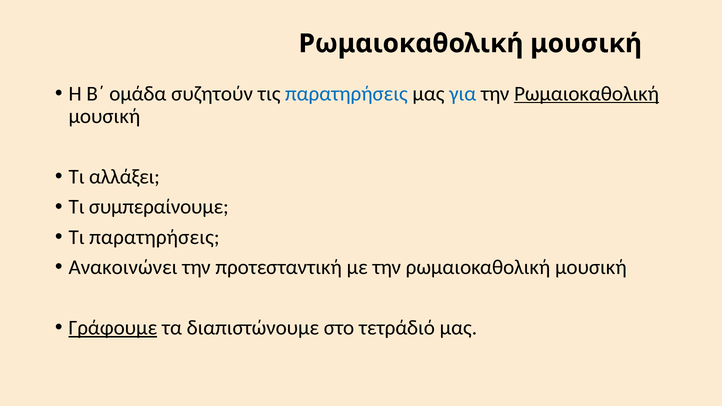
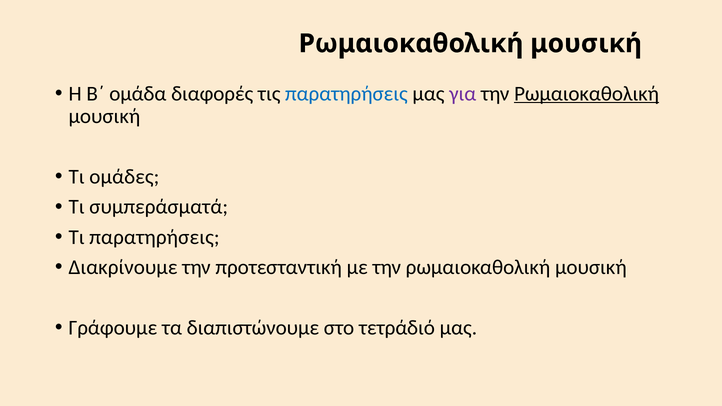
συζητούν: συζητούν -> διαφορές
για colour: blue -> purple
αλλάξει: αλλάξει -> ομάδες
συμπεραίνουμε: συμπεραίνουμε -> συμπεράσματά
Ανακοινώνει: Ανακοινώνει -> Διακρίνουμε
Γράφουμε underline: present -> none
